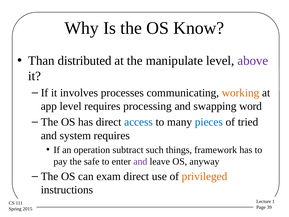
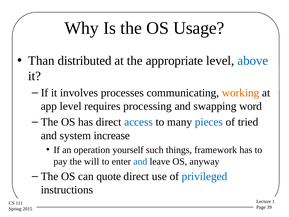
Know: Know -> Usage
manipulate: manipulate -> appropriate
above colour: purple -> blue
system requires: requires -> increase
subtract: subtract -> yourself
safe: safe -> will
and at (140, 161) colour: purple -> blue
exam: exam -> quote
privileged colour: orange -> blue
